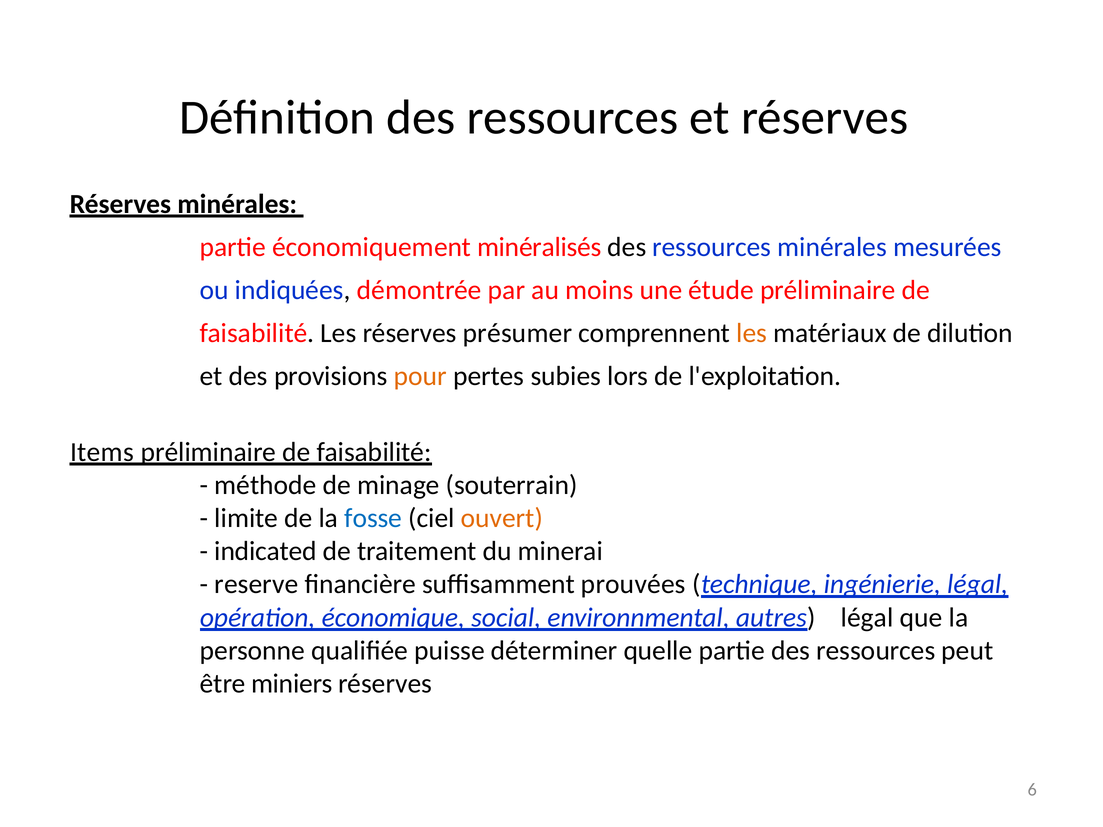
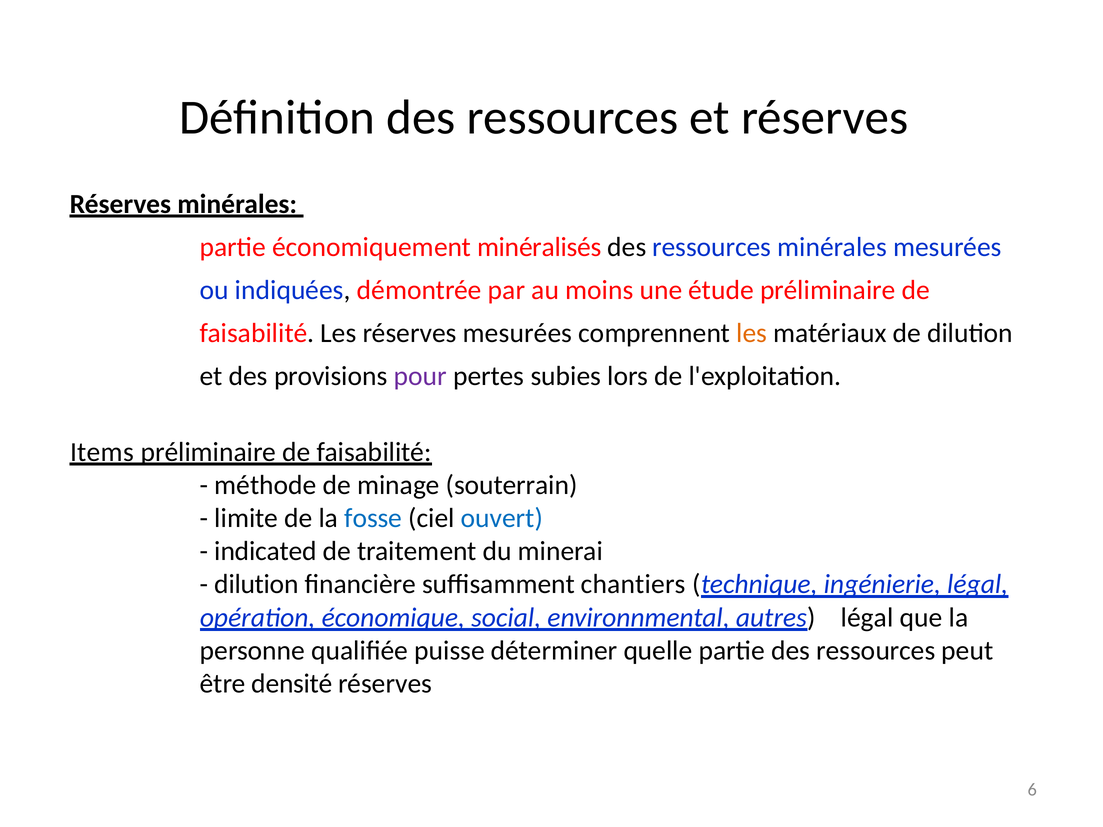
réserves présumer: présumer -> mesurées
pour colour: orange -> purple
ouvert colour: orange -> blue
reserve at (256, 585): reserve -> dilution
prouvées: prouvées -> chantiers
miniers: miniers -> densité
